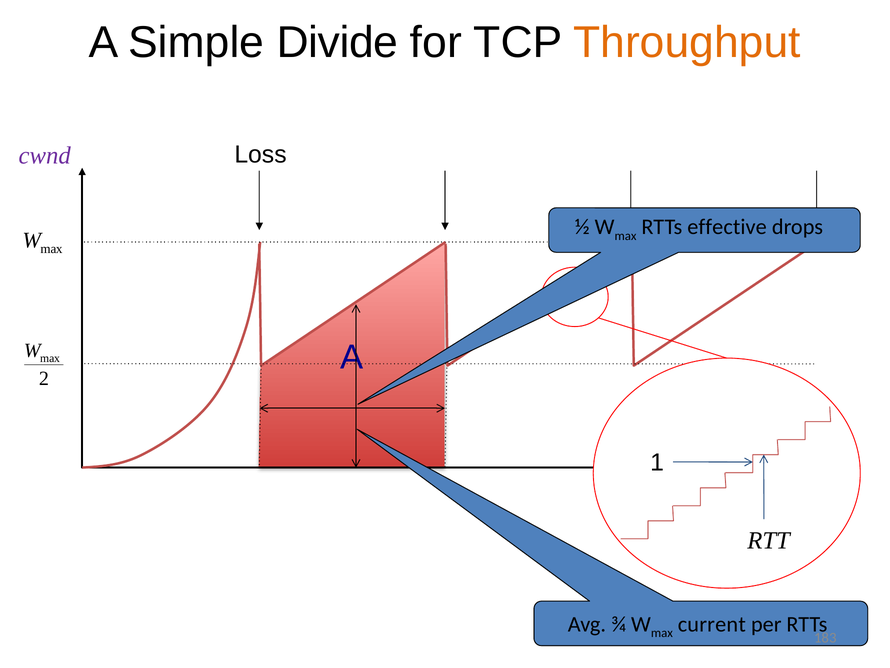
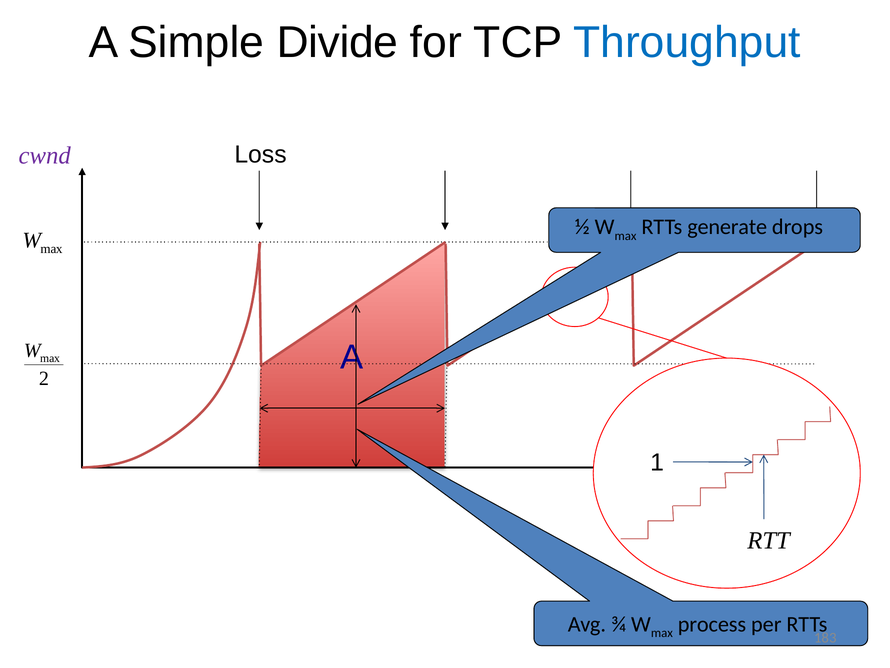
Throughput colour: orange -> blue
effective: effective -> generate
current: current -> process
